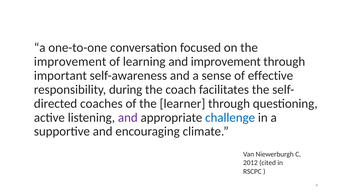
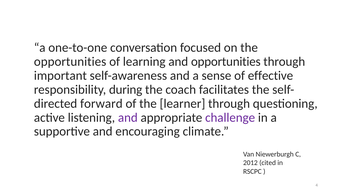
improvement at (70, 61): improvement -> opportunities
and improvement: improvement -> opportunities
coaches: coaches -> forward
challenge colour: blue -> purple
